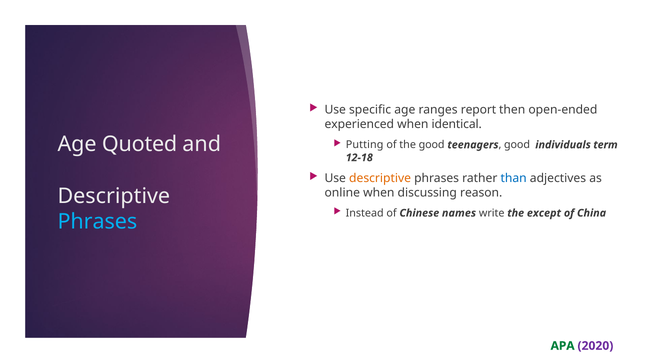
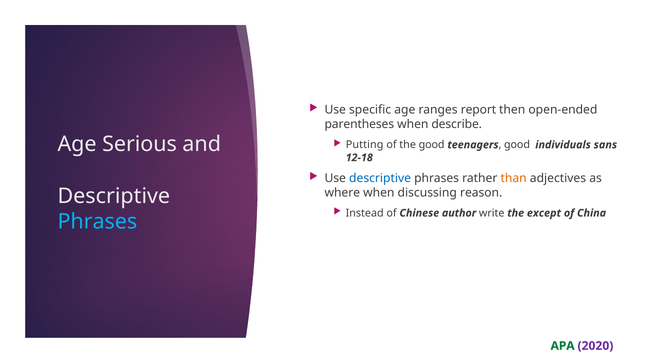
experienced: experienced -> parentheses
identical: identical -> describe
Quoted: Quoted -> Serious
term: term -> sans
descriptive at (380, 178) colour: orange -> blue
than colour: blue -> orange
online: online -> where
names: names -> author
